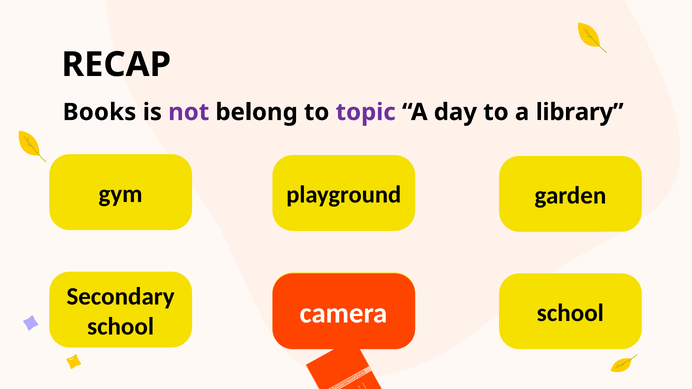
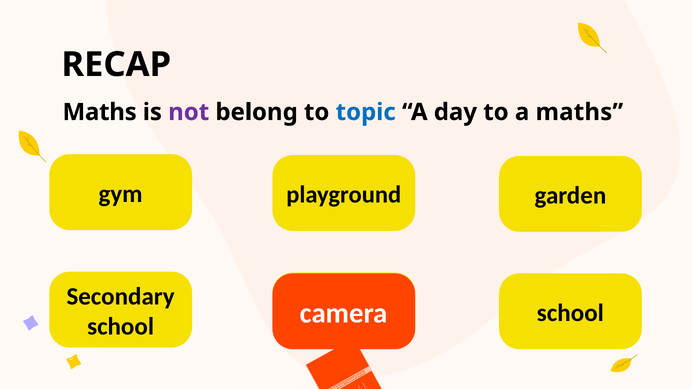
Books at (99, 112): Books -> Maths
topic colour: purple -> blue
a library: library -> maths
